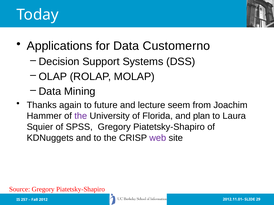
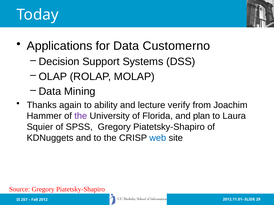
future: future -> ability
seem: seem -> verify
web colour: purple -> blue
